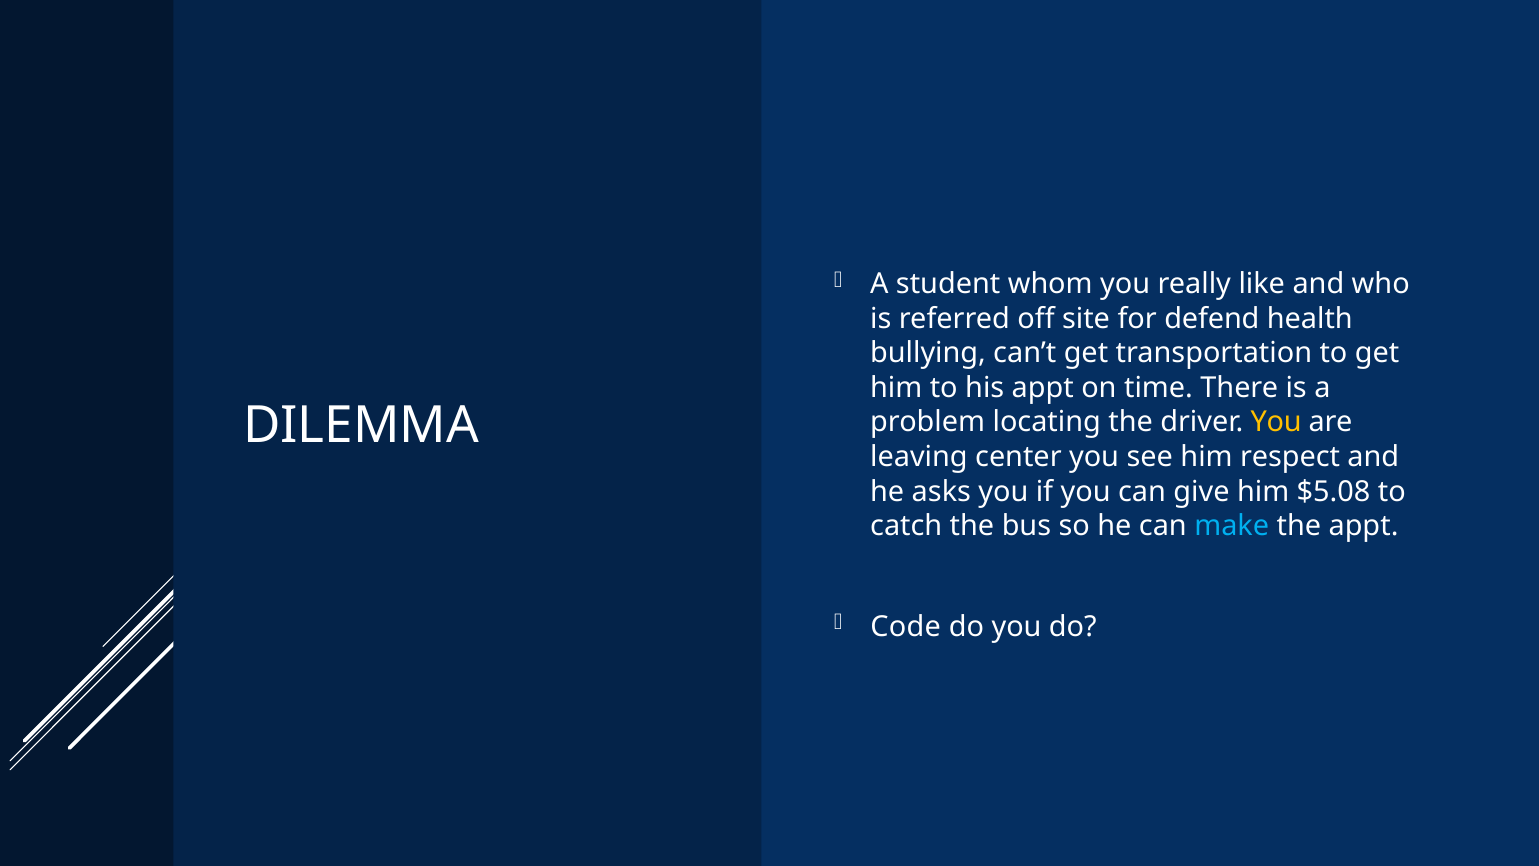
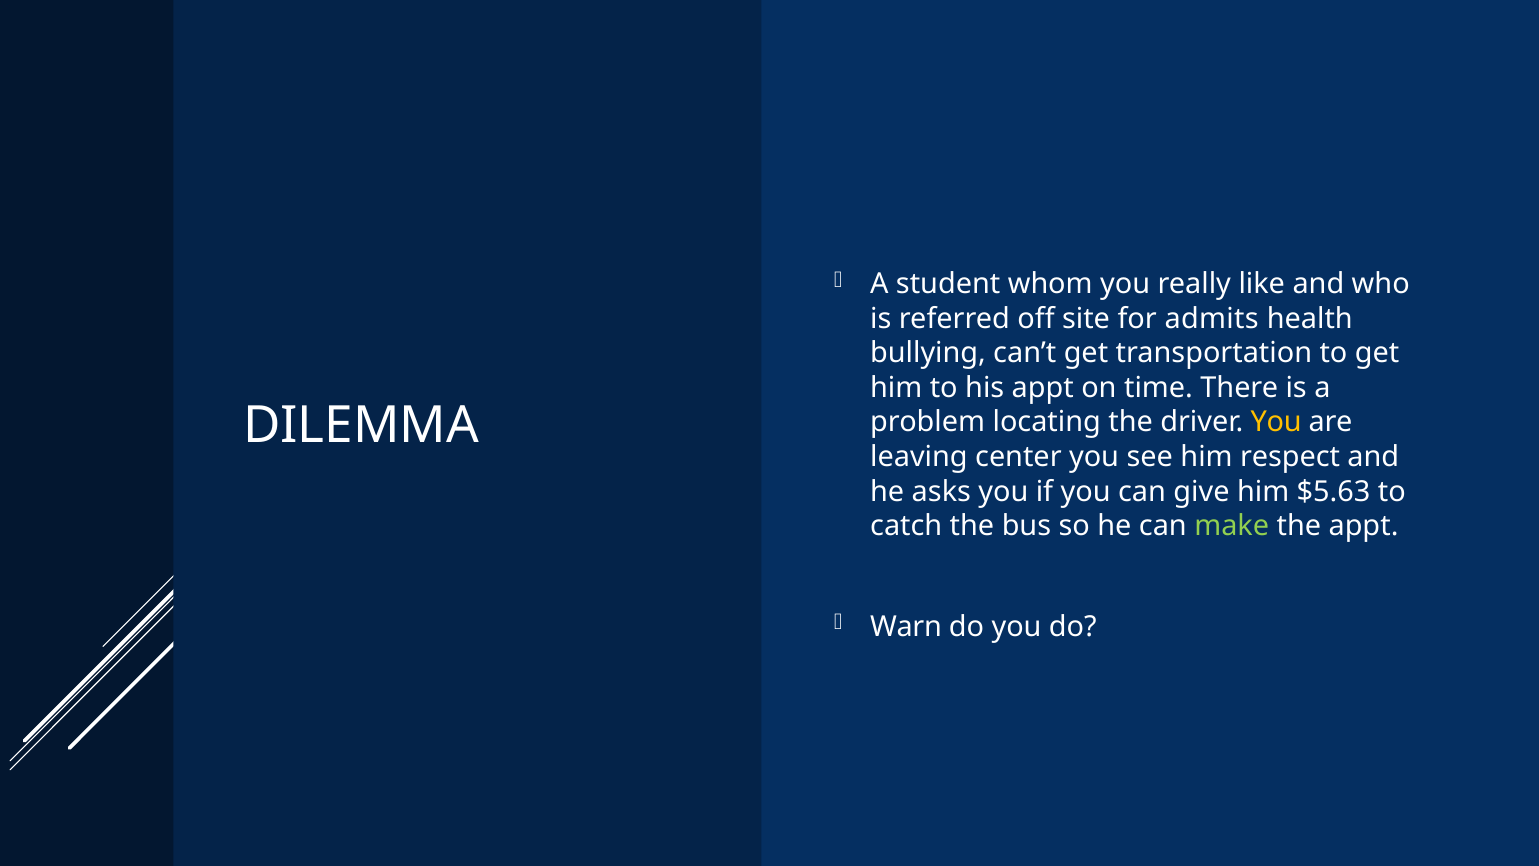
defend: defend -> admits
$5.08: $5.08 -> $5.63
make colour: light blue -> light green
Code: Code -> Warn
